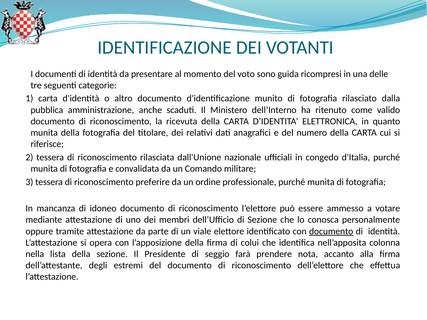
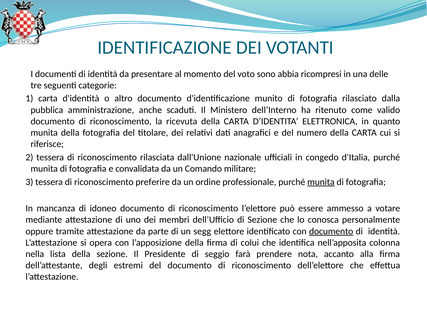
guida: guida -> abbia
munita at (321, 182) underline: none -> present
viale: viale -> segg
